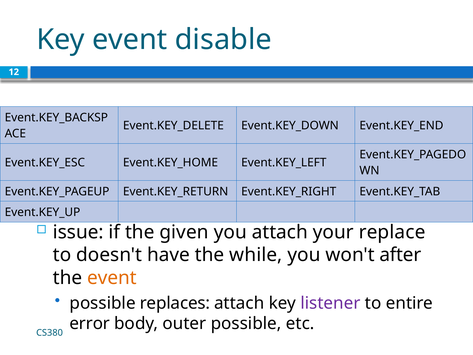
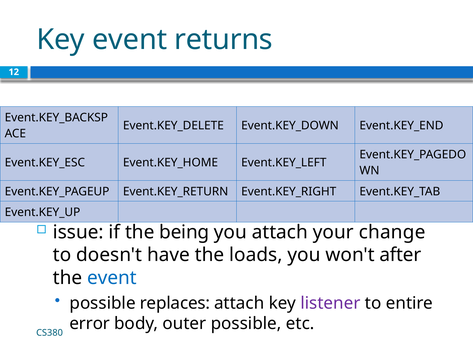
disable: disable -> returns
given: given -> being
replace: replace -> change
while: while -> loads
event at (112, 278) colour: orange -> blue
